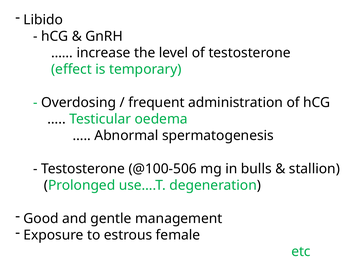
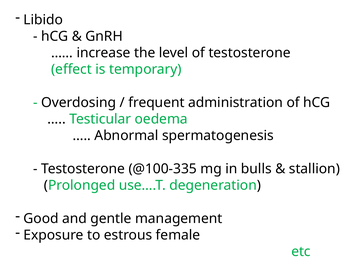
@100-506: @100-506 -> @100-335
